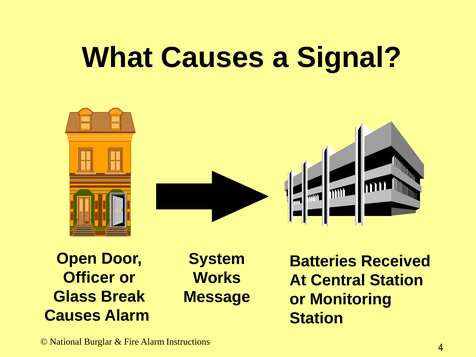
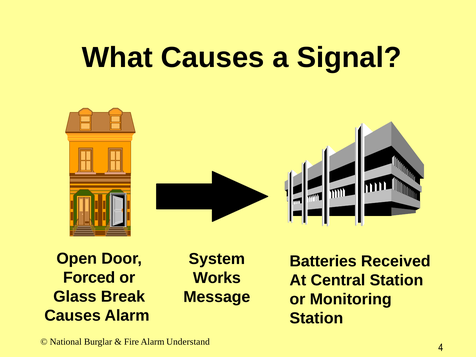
Officer: Officer -> Forced
Instructions: Instructions -> Understand
